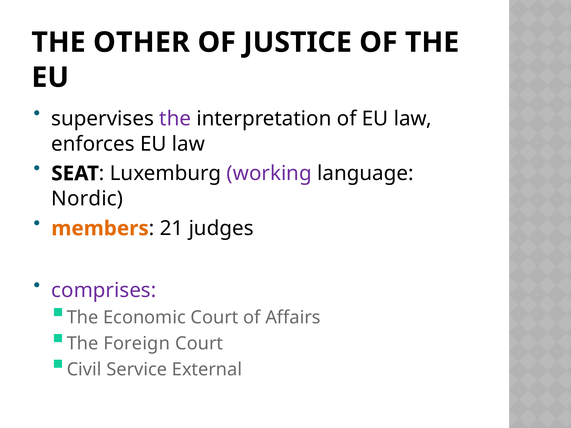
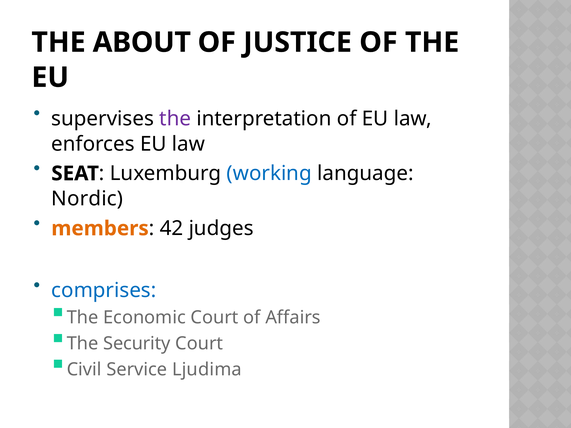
OTHER: OTHER -> ABOUT
working colour: purple -> blue
21: 21 -> 42
comprises colour: purple -> blue
Foreign: Foreign -> Security
External: External -> Ljudima
